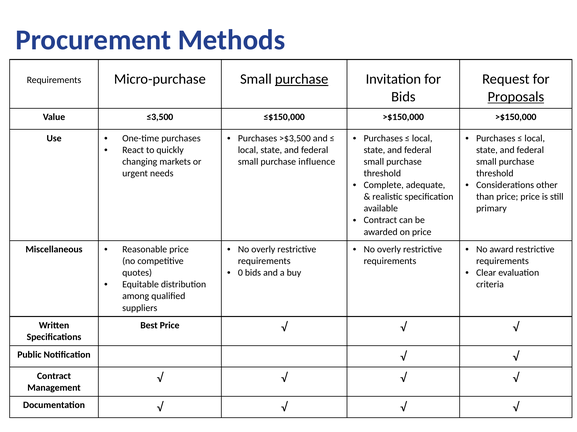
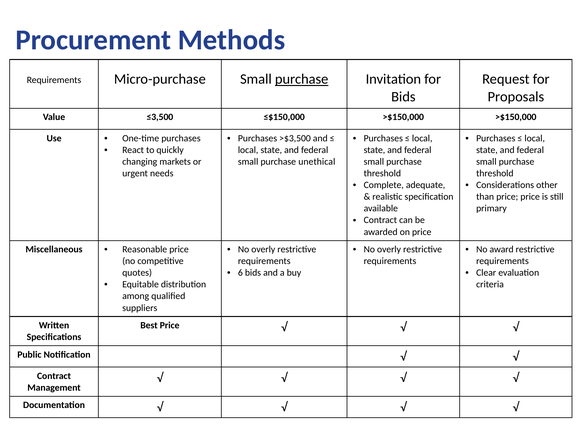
Proposals underline: present -> none
influence: influence -> unethical
0: 0 -> 6
